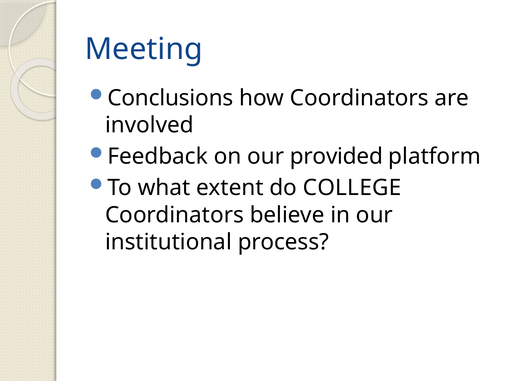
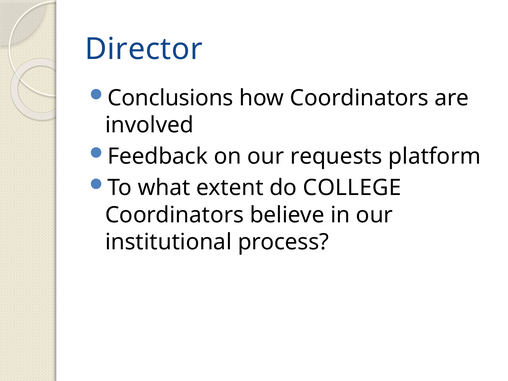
Meeting: Meeting -> Director
provided: provided -> requests
